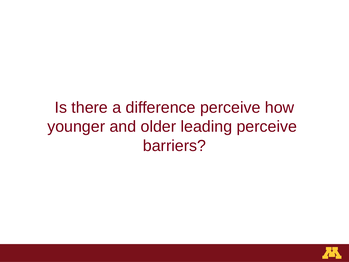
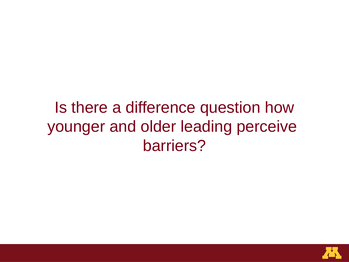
difference perceive: perceive -> question
